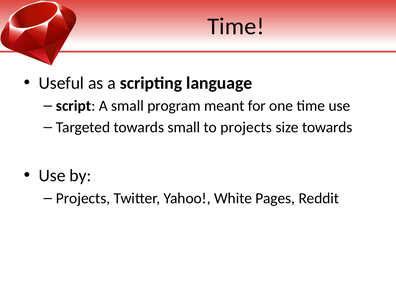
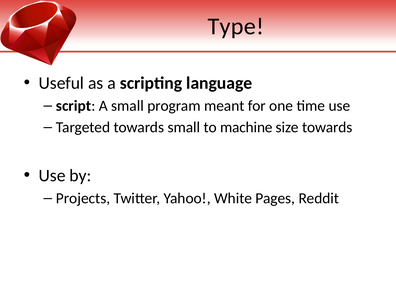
Time at (236, 26): Time -> Type
to projects: projects -> machine
